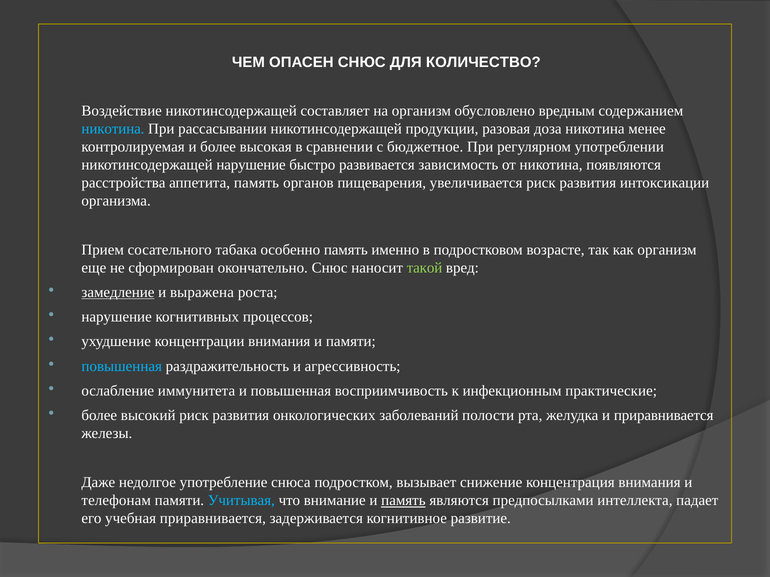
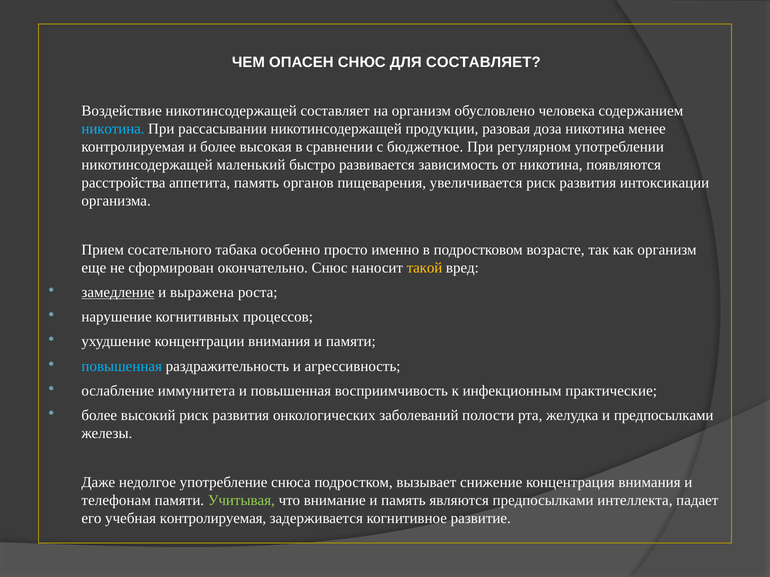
ДЛЯ КОЛИЧЕСТВО: КОЛИЧЕСТВО -> СОСТАВЛЯЕТ
вредным: вредным -> человека
никотинсодержащей нарушение: нарушение -> маленький
особенно память: память -> просто
такой colour: light green -> yellow
и приравнивается: приравнивается -> предпосылками
Учитывая colour: light blue -> light green
память at (403, 501) underline: present -> none
учебная приравнивается: приравнивается -> контролируемая
